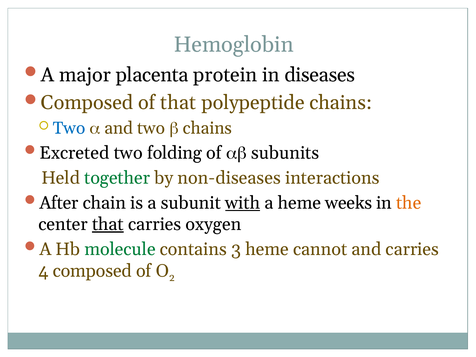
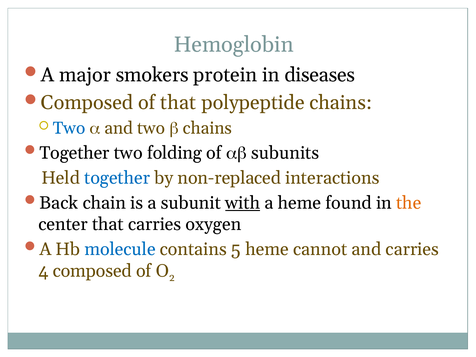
placenta: placenta -> smokers
Excreted at (74, 153): Excreted -> Together
together at (117, 178) colour: green -> blue
non-diseases: non-diseases -> non-replaced
After: After -> Back
weeks: weeks -> found
that at (108, 224) underline: present -> none
molecule colour: green -> blue
3: 3 -> 5
